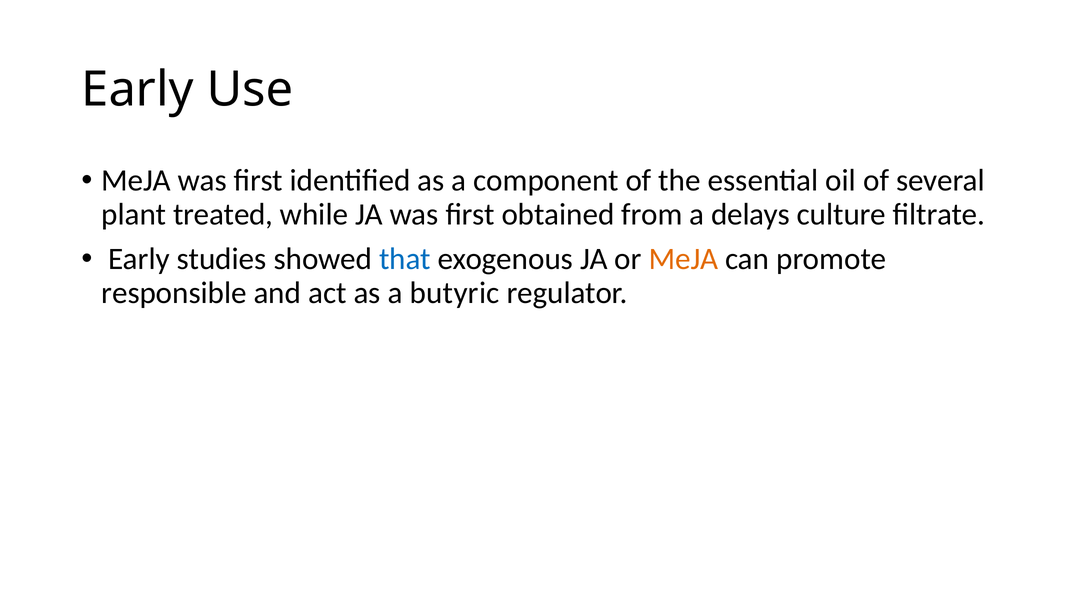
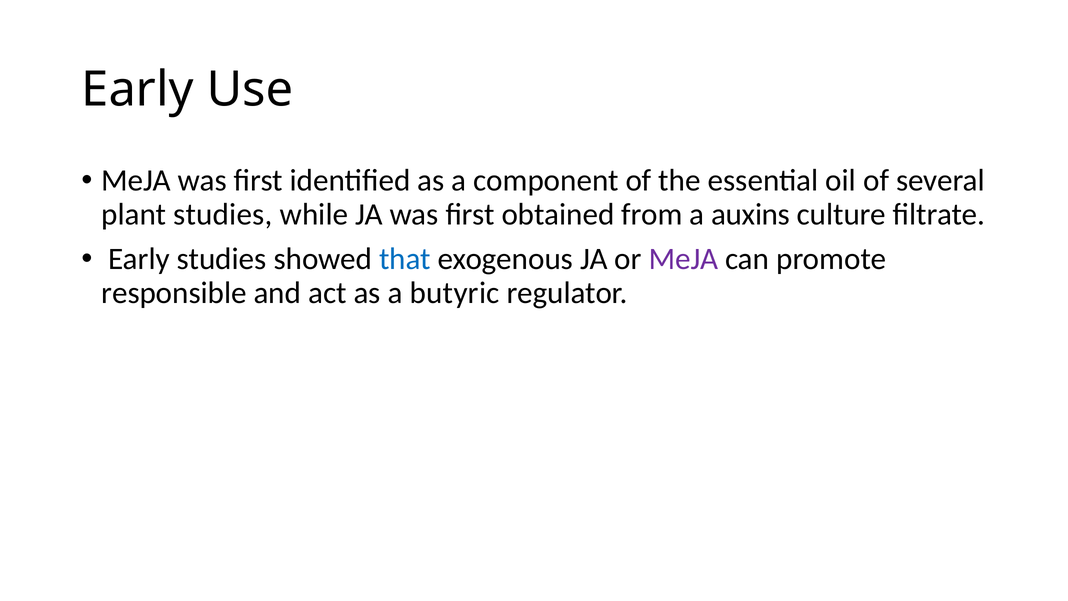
plant treated: treated -> studies
delays: delays -> auxins
MeJA at (684, 259) colour: orange -> purple
